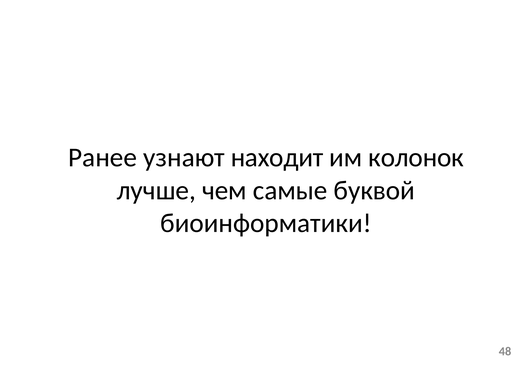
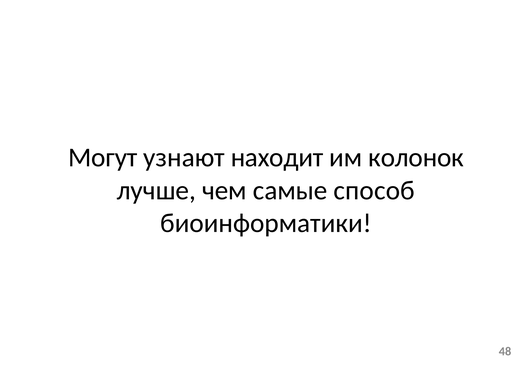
Ранее: Ранее -> Могут
буквой: буквой -> способ
